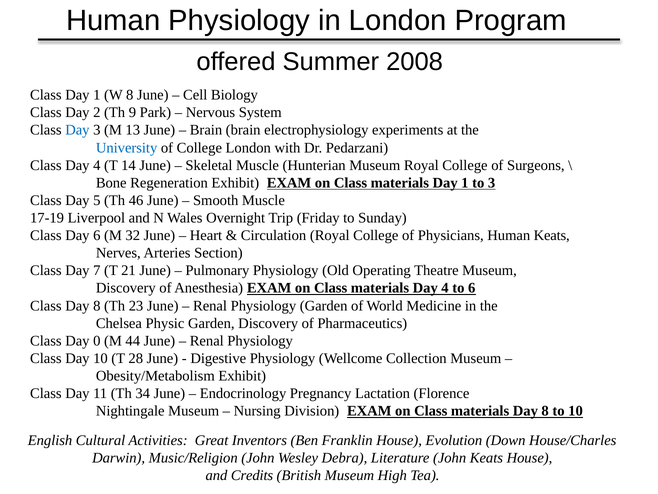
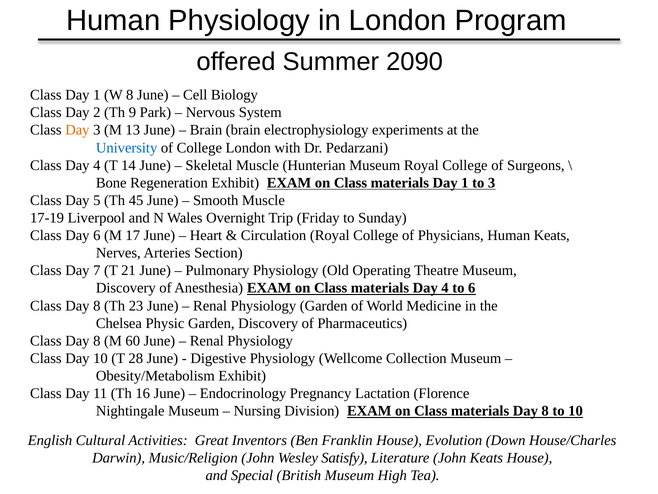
2008: 2008 -> 2090
Day at (77, 130) colour: blue -> orange
46: 46 -> 45
32: 32 -> 17
0 at (97, 340): 0 -> 8
44: 44 -> 60
34: 34 -> 16
Debra: Debra -> Satisfy
Credits: Credits -> Special
